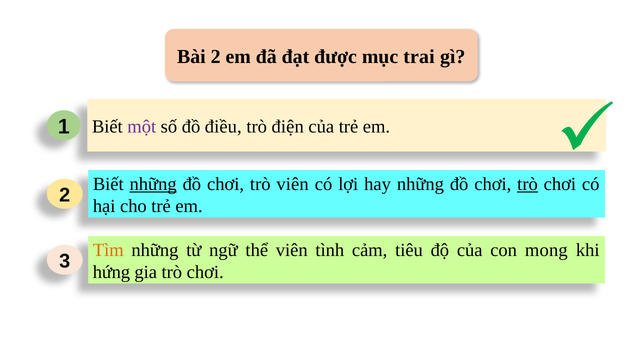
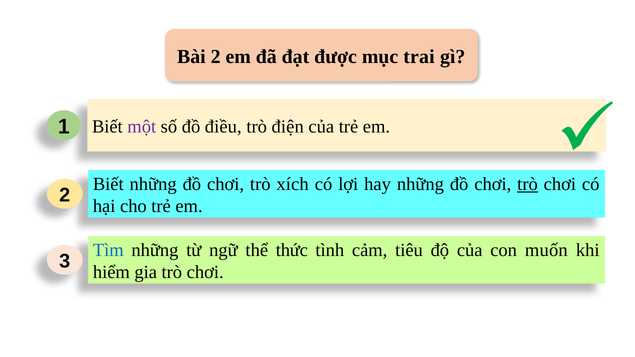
những at (153, 184) underline: present -> none
trò viên: viên -> xích
Tìm colour: orange -> blue
thể viên: viên -> thức
mong: mong -> muốn
hứng: hứng -> hiểm
